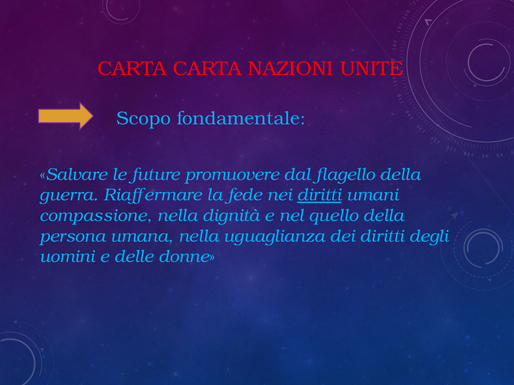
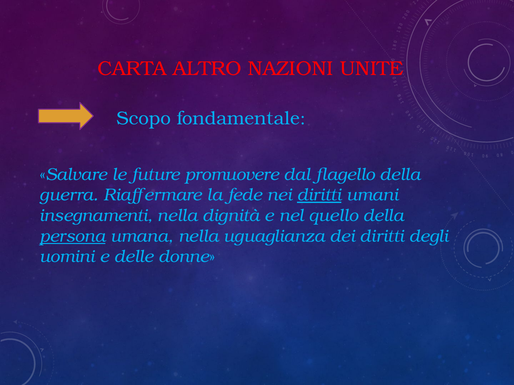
CARTA CARTA: CARTA -> ALTRO
compassione: compassione -> insegnamenti
persona underline: none -> present
